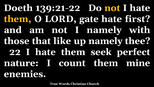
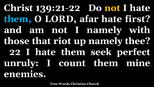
Doeth: Doeth -> Christ
them at (18, 19) colour: yellow -> light blue
gate: gate -> afar
like: like -> riot
nature: nature -> unruly
